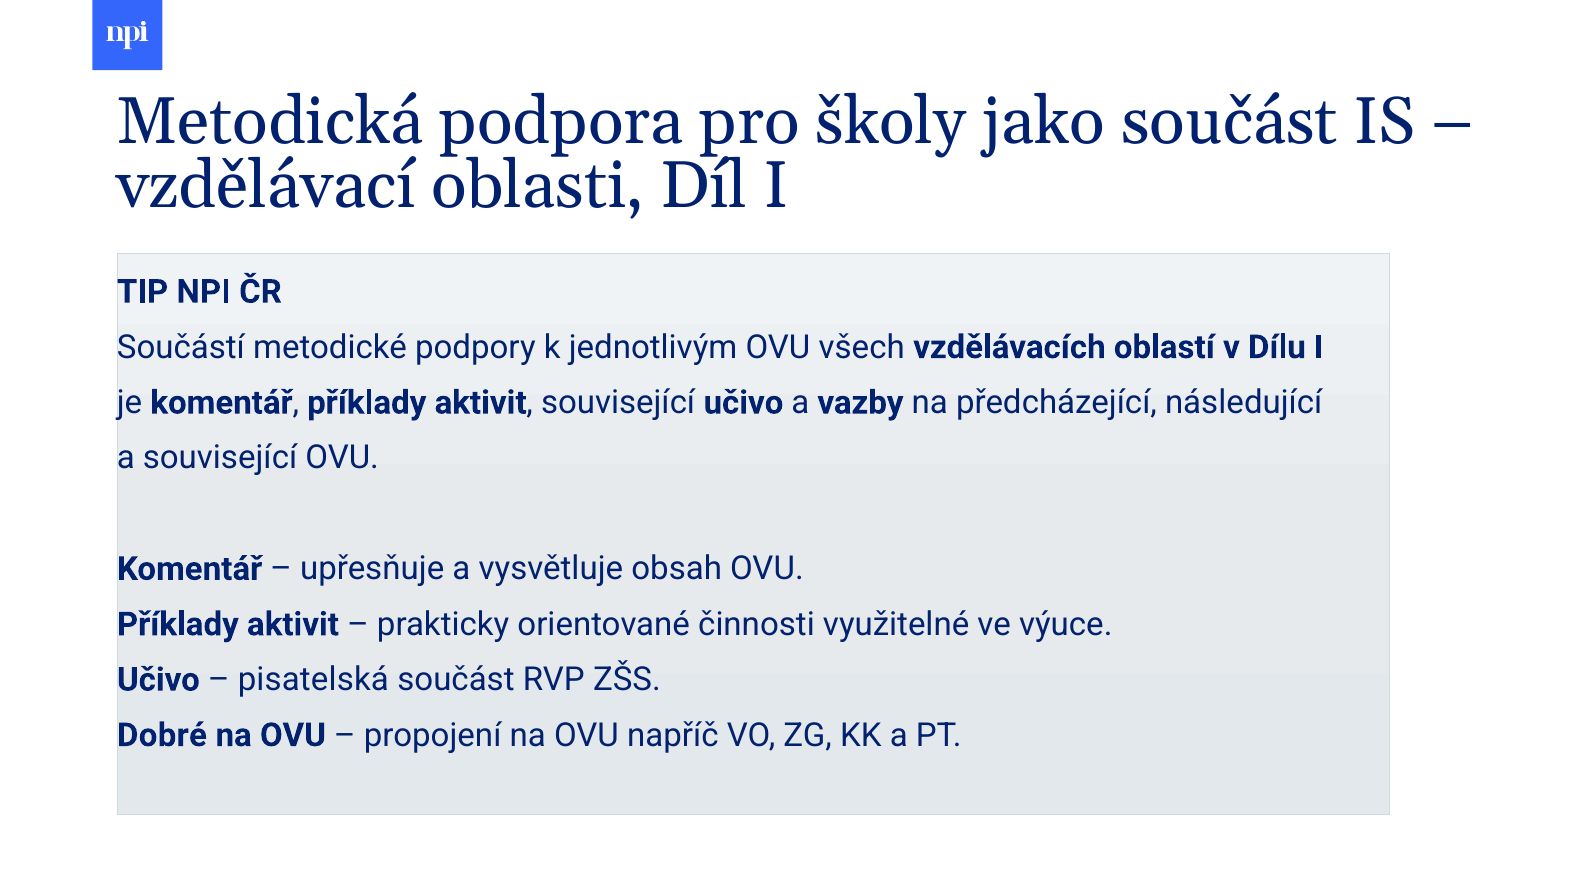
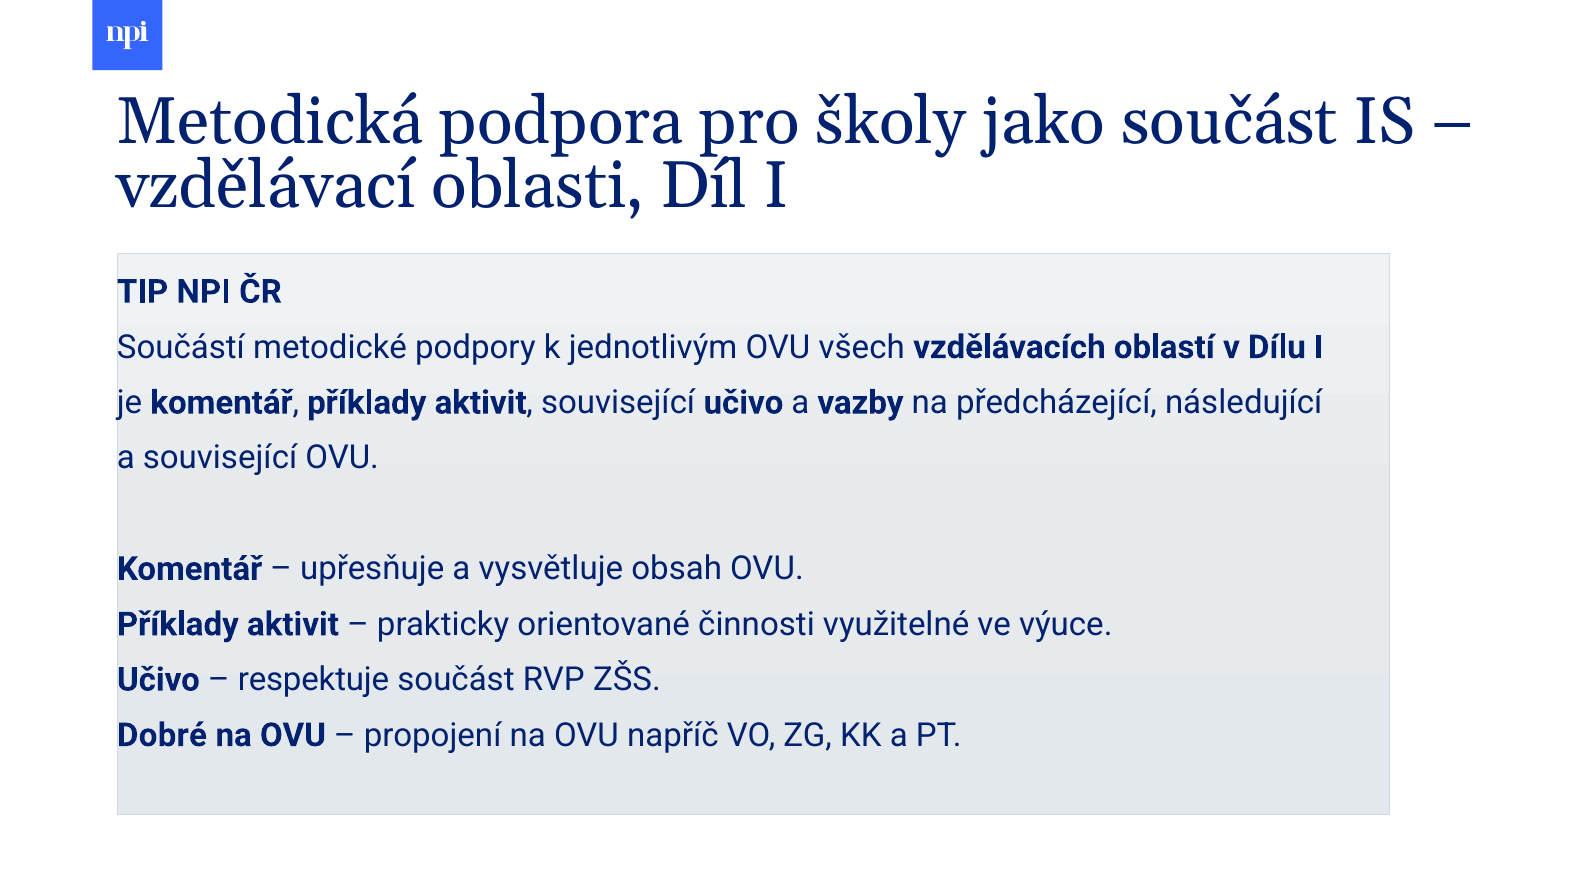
pisatelská: pisatelská -> respektuje
